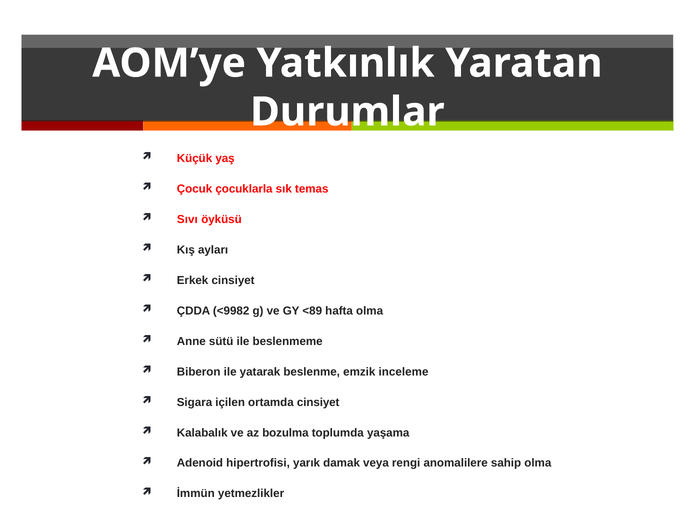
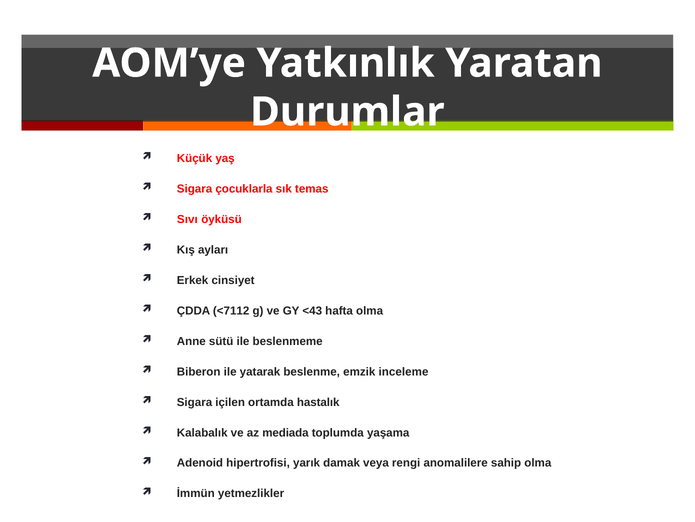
Çocuk at (195, 189): Çocuk -> Sigara
<9982: <9982 -> <7112
<89: <89 -> <43
ortamda cinsiyet: cinsiyet -> hastalık
bozulma: bozulma -> mediada
